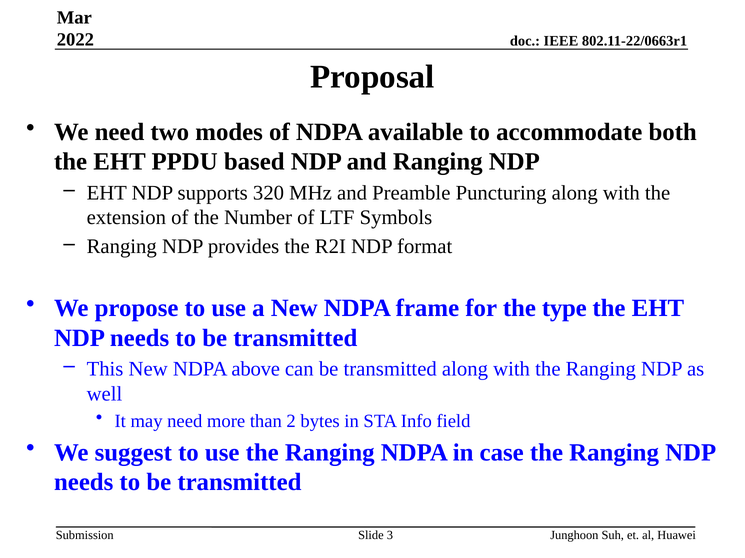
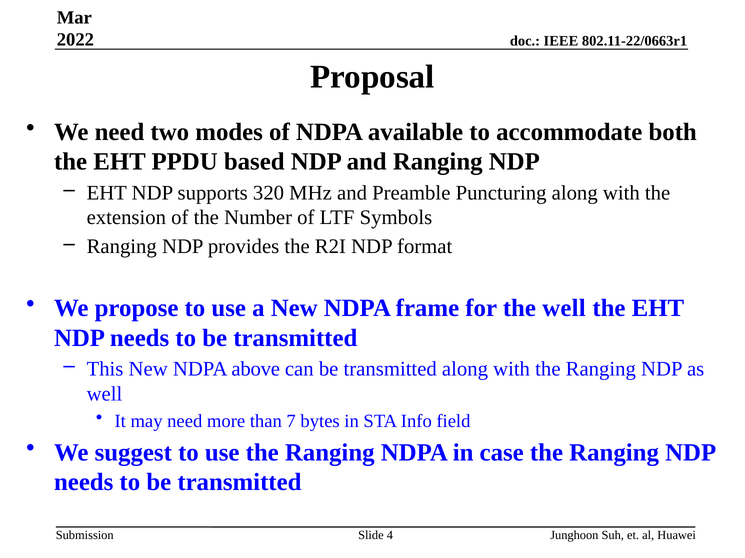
the type: type -> well
2: 2 -> 7
3: 3 -> 4
